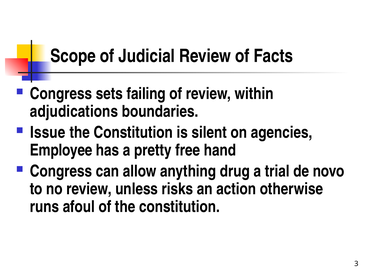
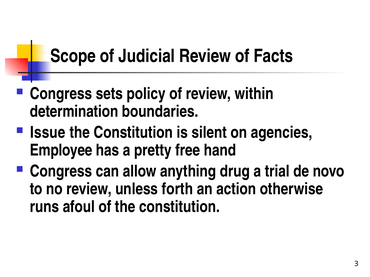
failing: failing -> policy
adjudications: adjudications -> determination
risks: risks -> forth
